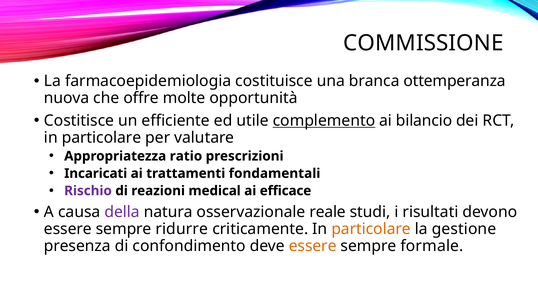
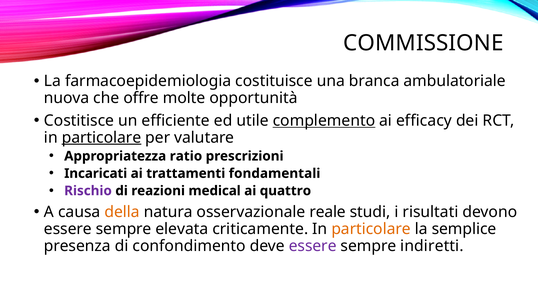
ottemperanza: ottemperanza -> ambulatoriale
bilancio: bilancio -> efficacy
particolare at (101, 137) underline: none -> present
efficace: efficace -> quattro
della colour: purple -> orange
ridurre: ridurre -> elevata
gestione: gestione -> semplice
essere at (313, 246) colour: orange -> purple
formale: formale -> indiretti
